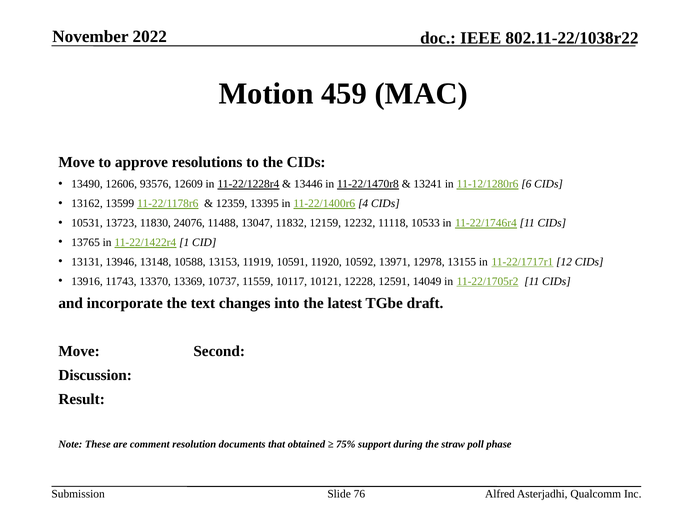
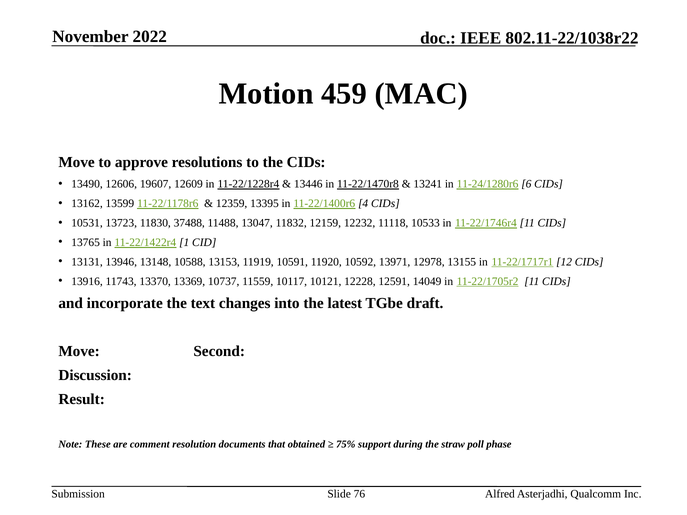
93576: 93576 -> 19607
11-12/1280r6: 11-12/1280r6 -> 11-24/1280r6
24076: 24076 -> 37488
